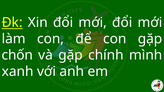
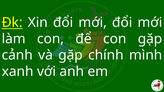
chốn: chốn -> cảnh
